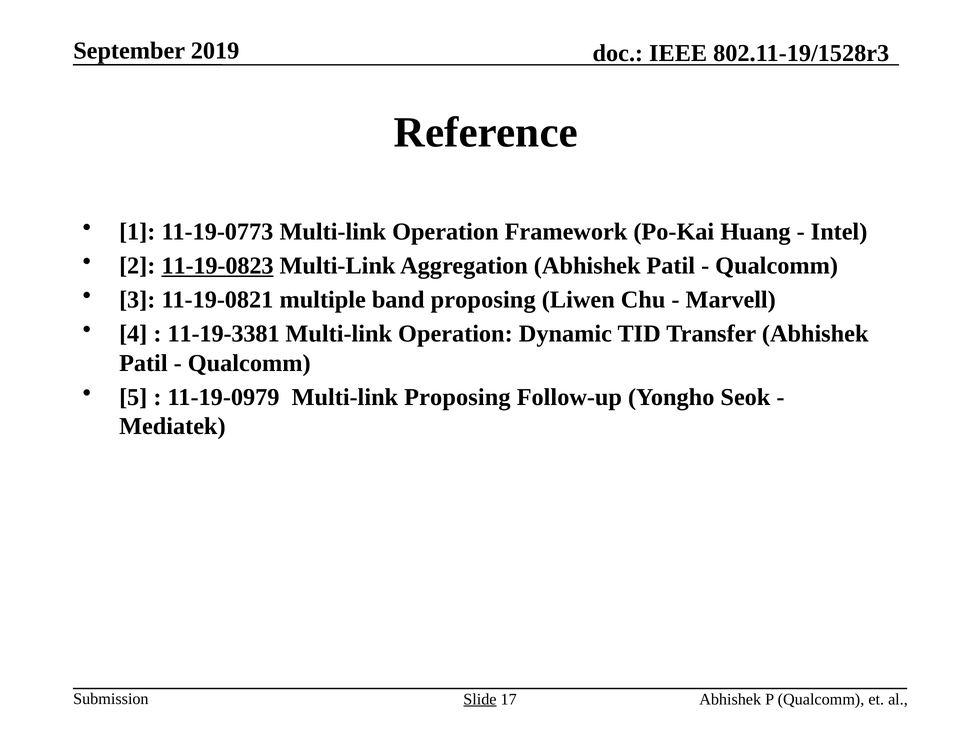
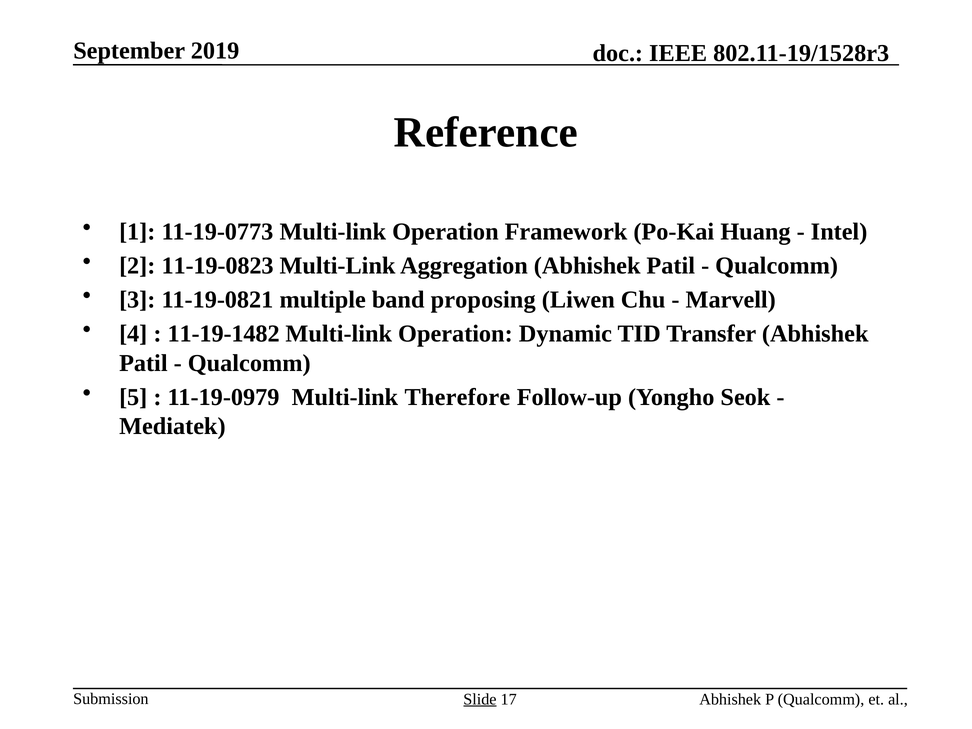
11-19-0823 underline: present -> none
11-19-3381: 11-19-3381 -> 11-19-1482
Multi-link Proposing: Proposing -> Therefore
